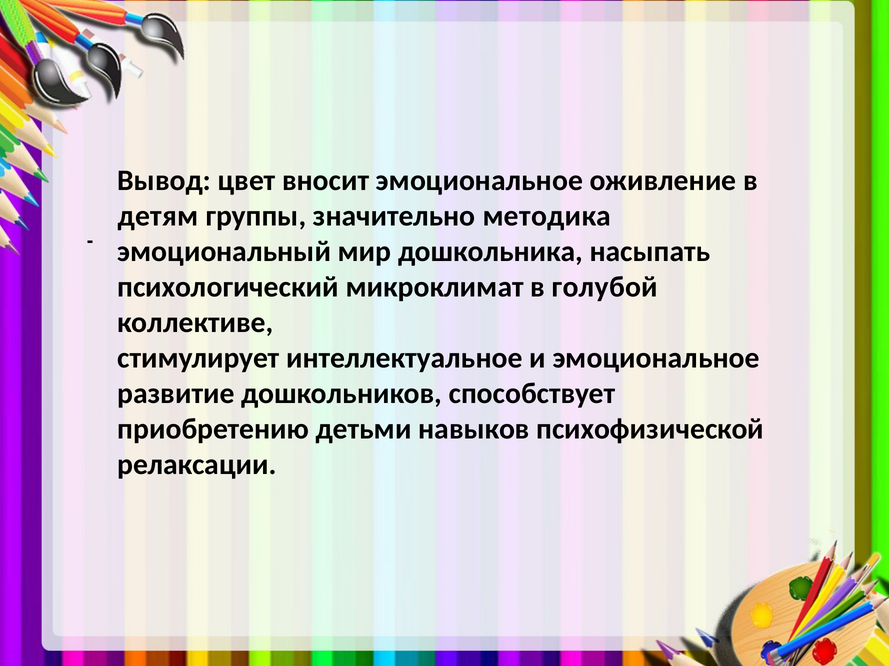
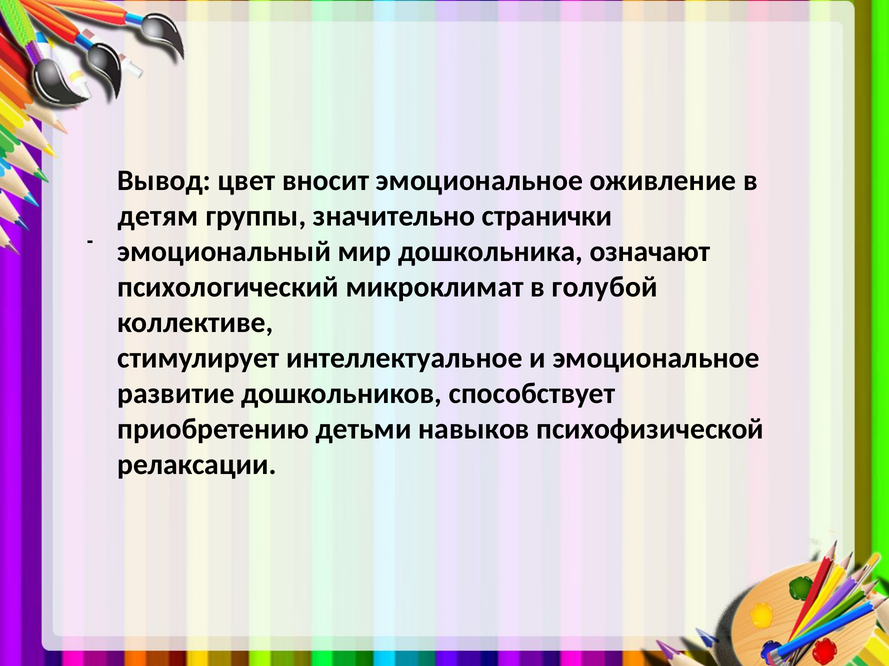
методика: методика -> странички
насыпать: насыпать -> означают
